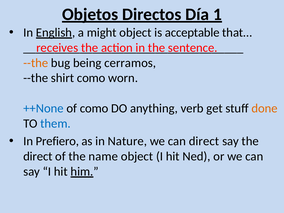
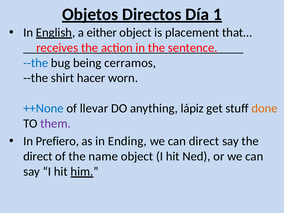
might: might -> either
acceptable: acceptable -> placement
--the at (36, 63) colour: orange -> blue
shirt como: como -> hacer
of como: como -> llevar
verb: verb -> lápiz
them colour: blue -> purple
Nature: Nature -> Ending
